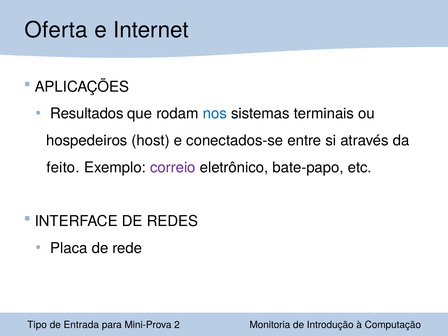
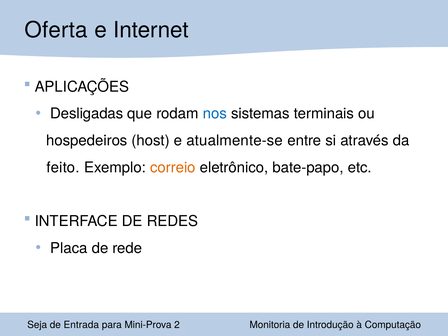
Resultados: Resultados -> Desligadas
conectados-se: conectados-se -> atualmente-se
correio colour: purple -> orange
Tipo: Tipo -> Seja
